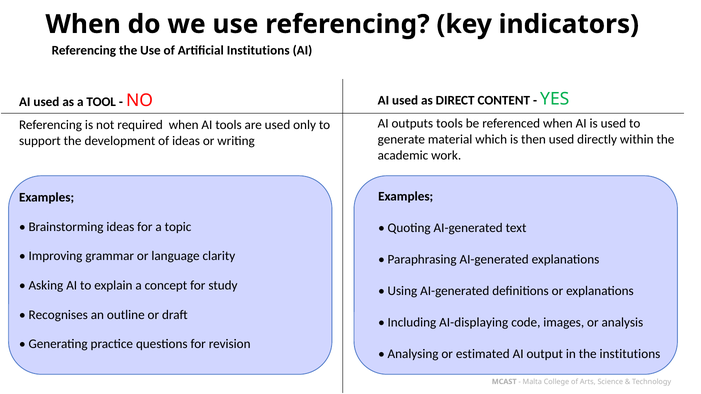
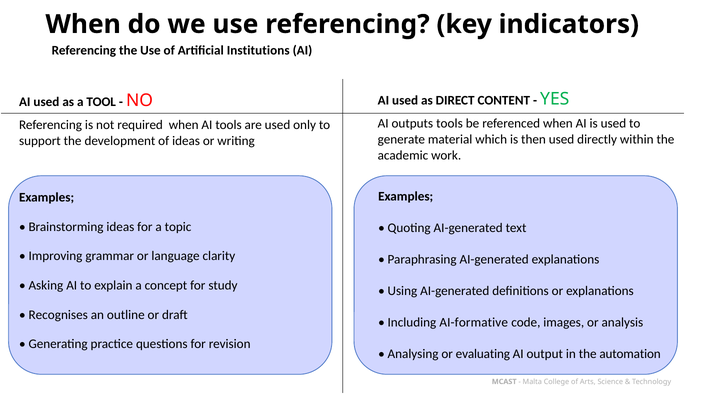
AI-displaying: AI-displaying -> AI-formative
estimated: estimated -> evaluating
the institutions: institutions -> automation
